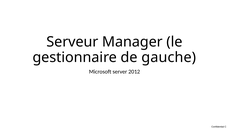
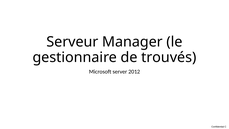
gauche: gauche -> trouvés
